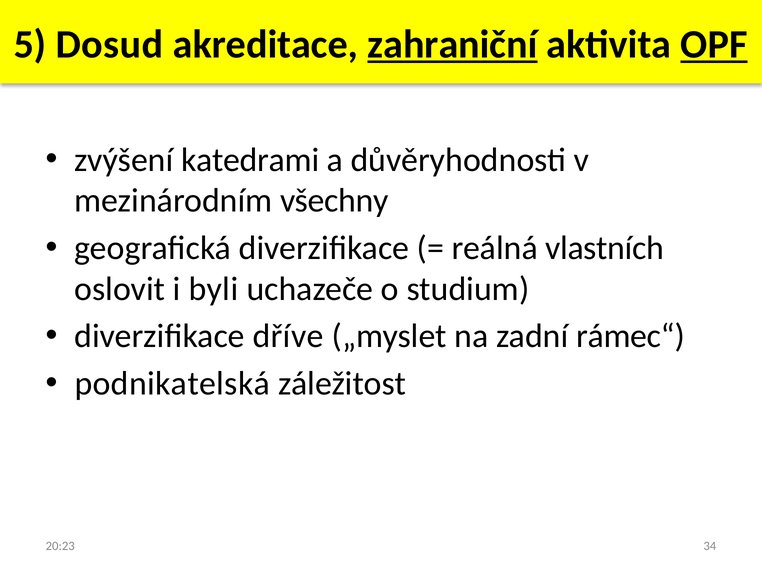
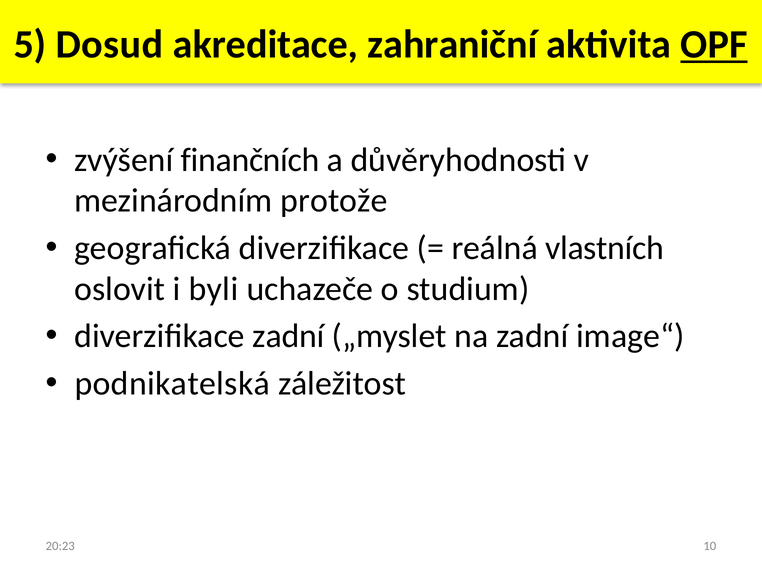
zahraniční underline: present -> none
katedrami: katedrami -> finančních
všechny: všechny -> protože
diverzifikace dříve: dříve -> zadní
rámec“: rámec“ -> image“
34: 34 -> 10
